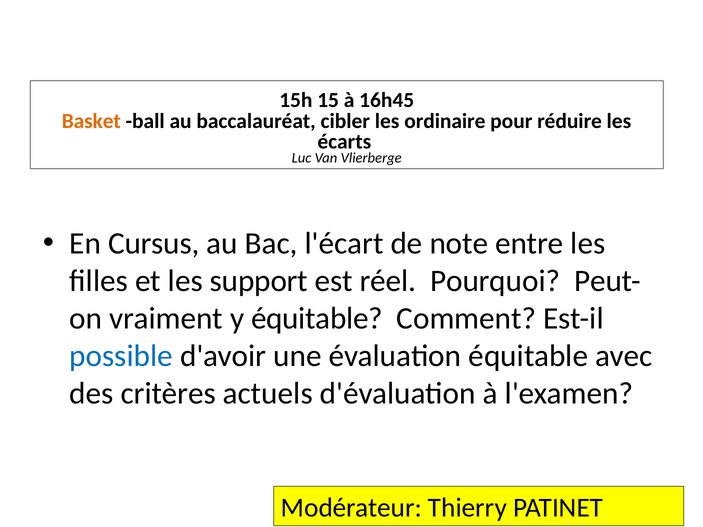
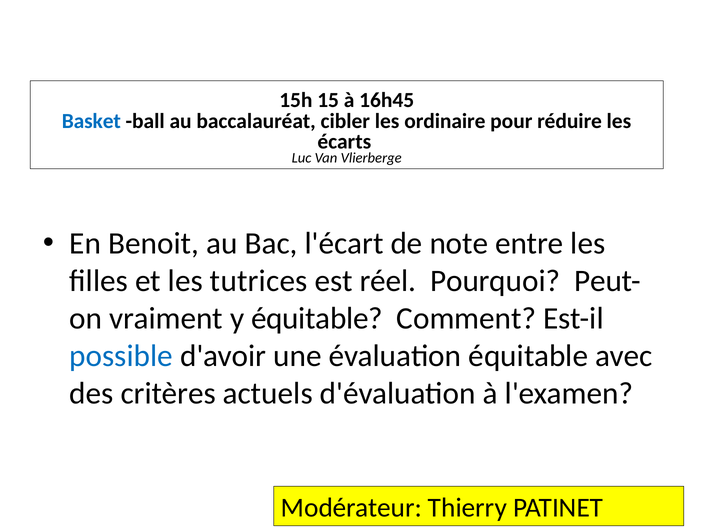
Basket colour: orange -> blue
Cursus: Cursus -> Benoit
support: support -> tutrices
